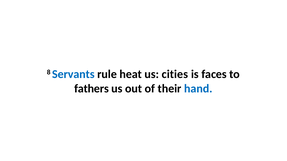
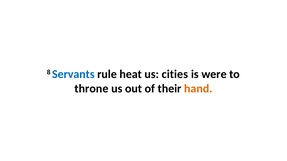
faces: faces -> were
fathers: fathers -> throne
hand colour: blue -> orange
